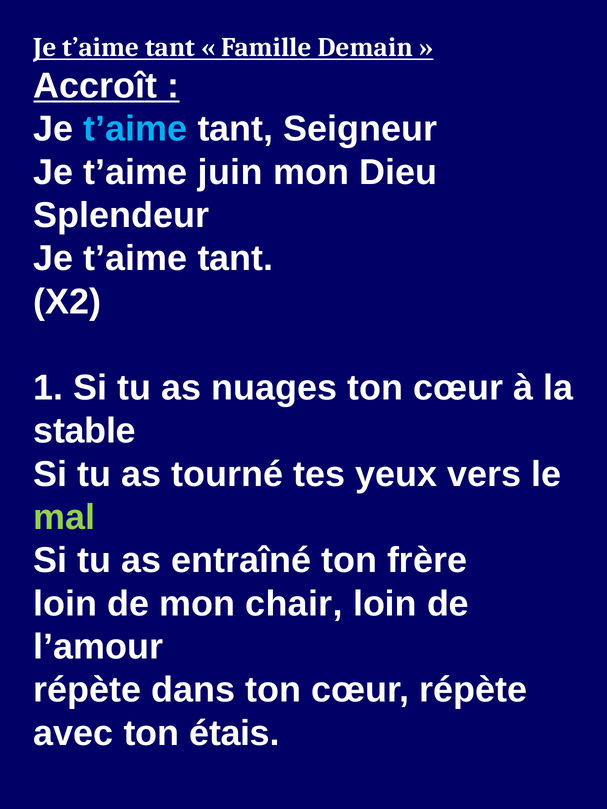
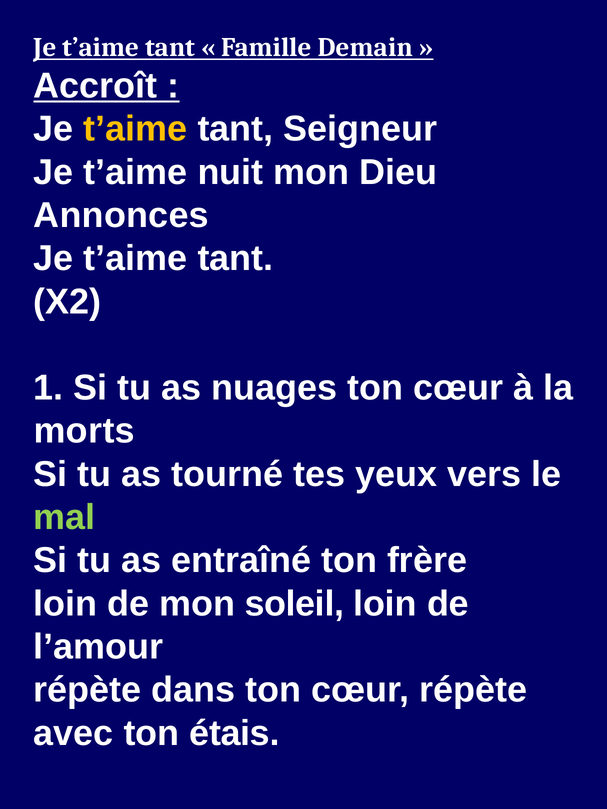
t’aime at (135, 129) colour: light blue -> yellow
juin: juin -> nuit
Splendeur: Splendeur -> Annonces
stable: stable -> morts
chair: chair -> soleil
